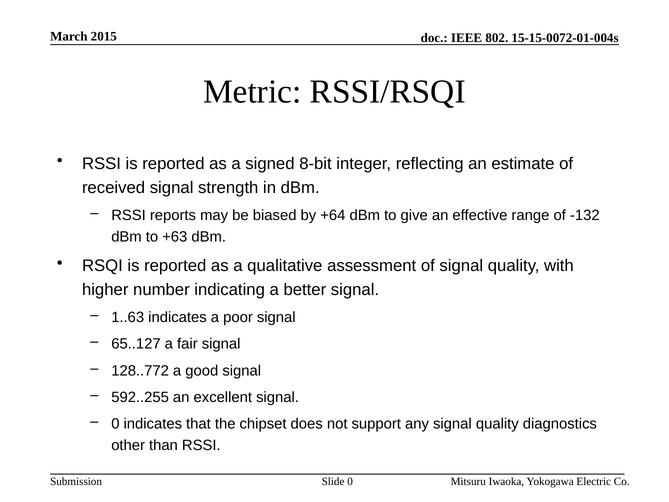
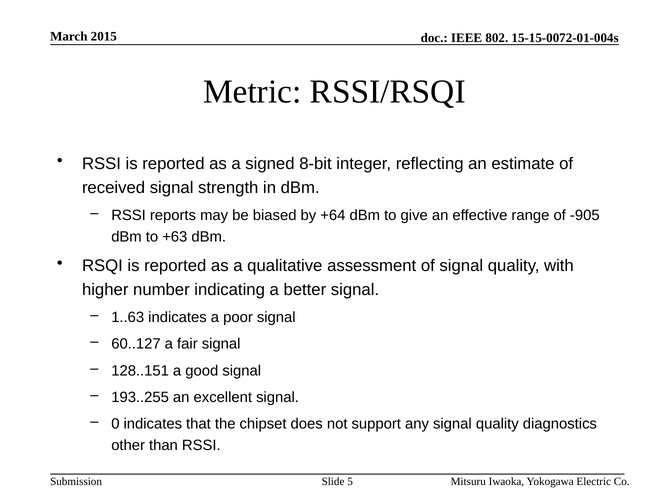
-132: -132 -> -905
65..127: 65..127 -> 60..127
128..772: 128..772 -> 128..151
592..255: 592..255 -> 193..255
Slide 0: 0 -> 5
